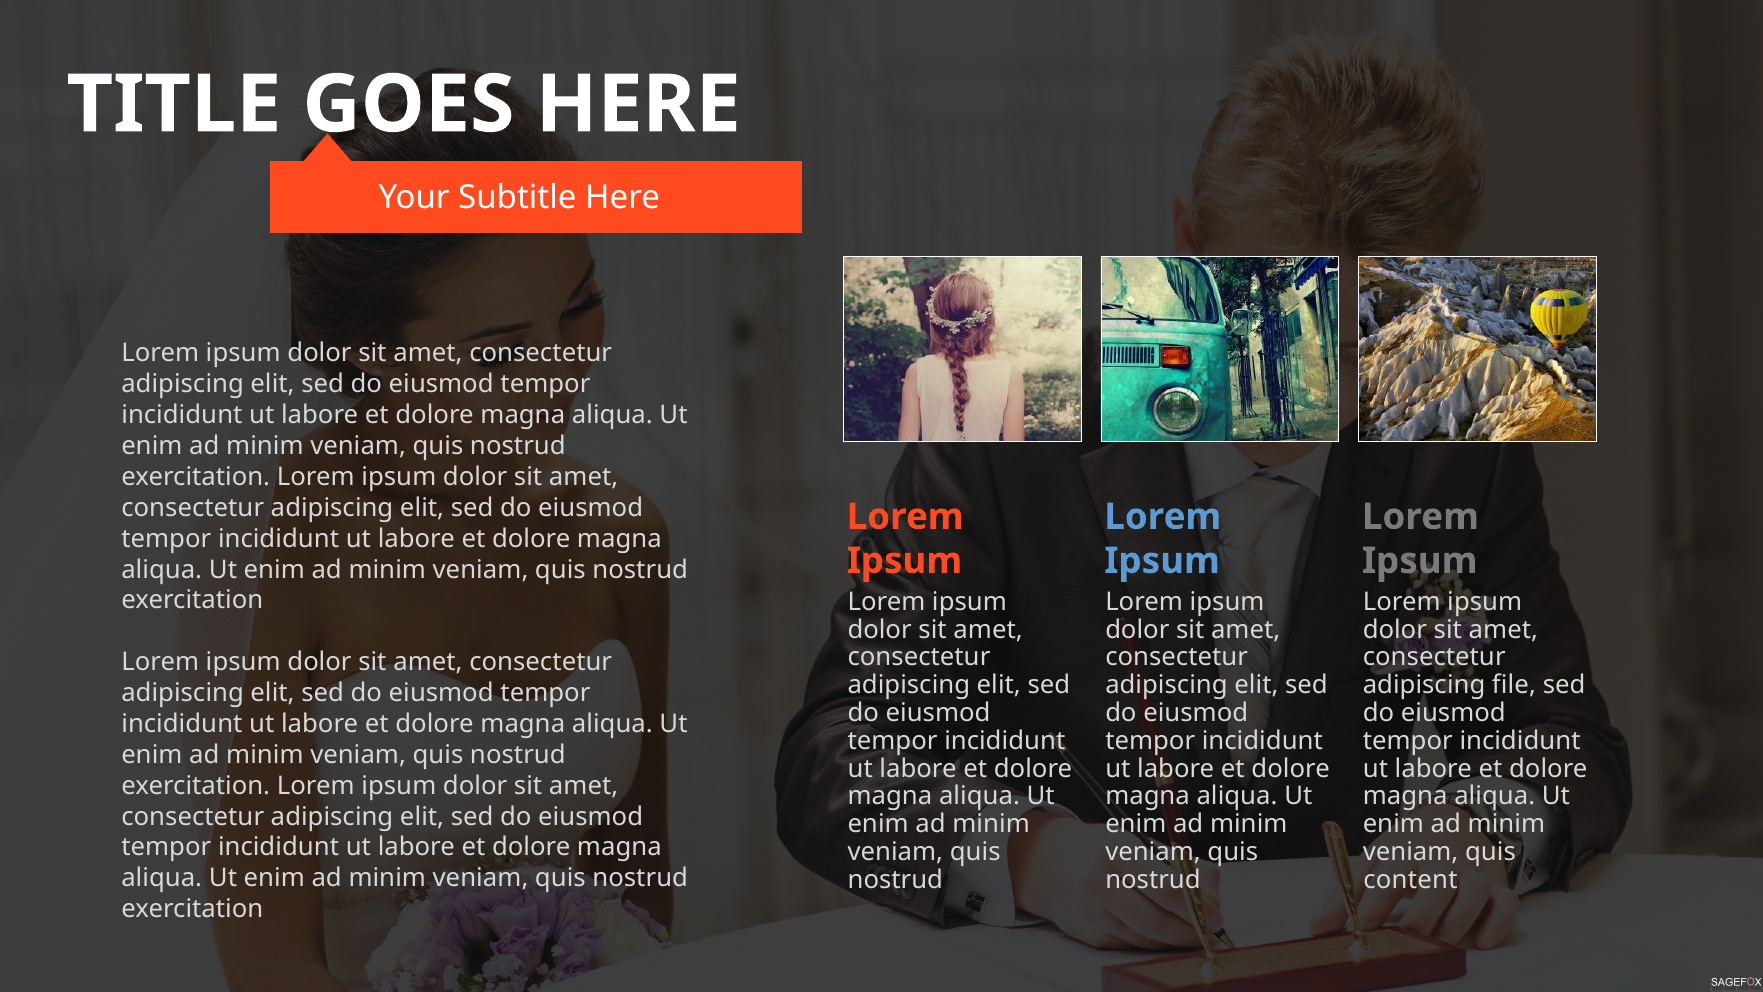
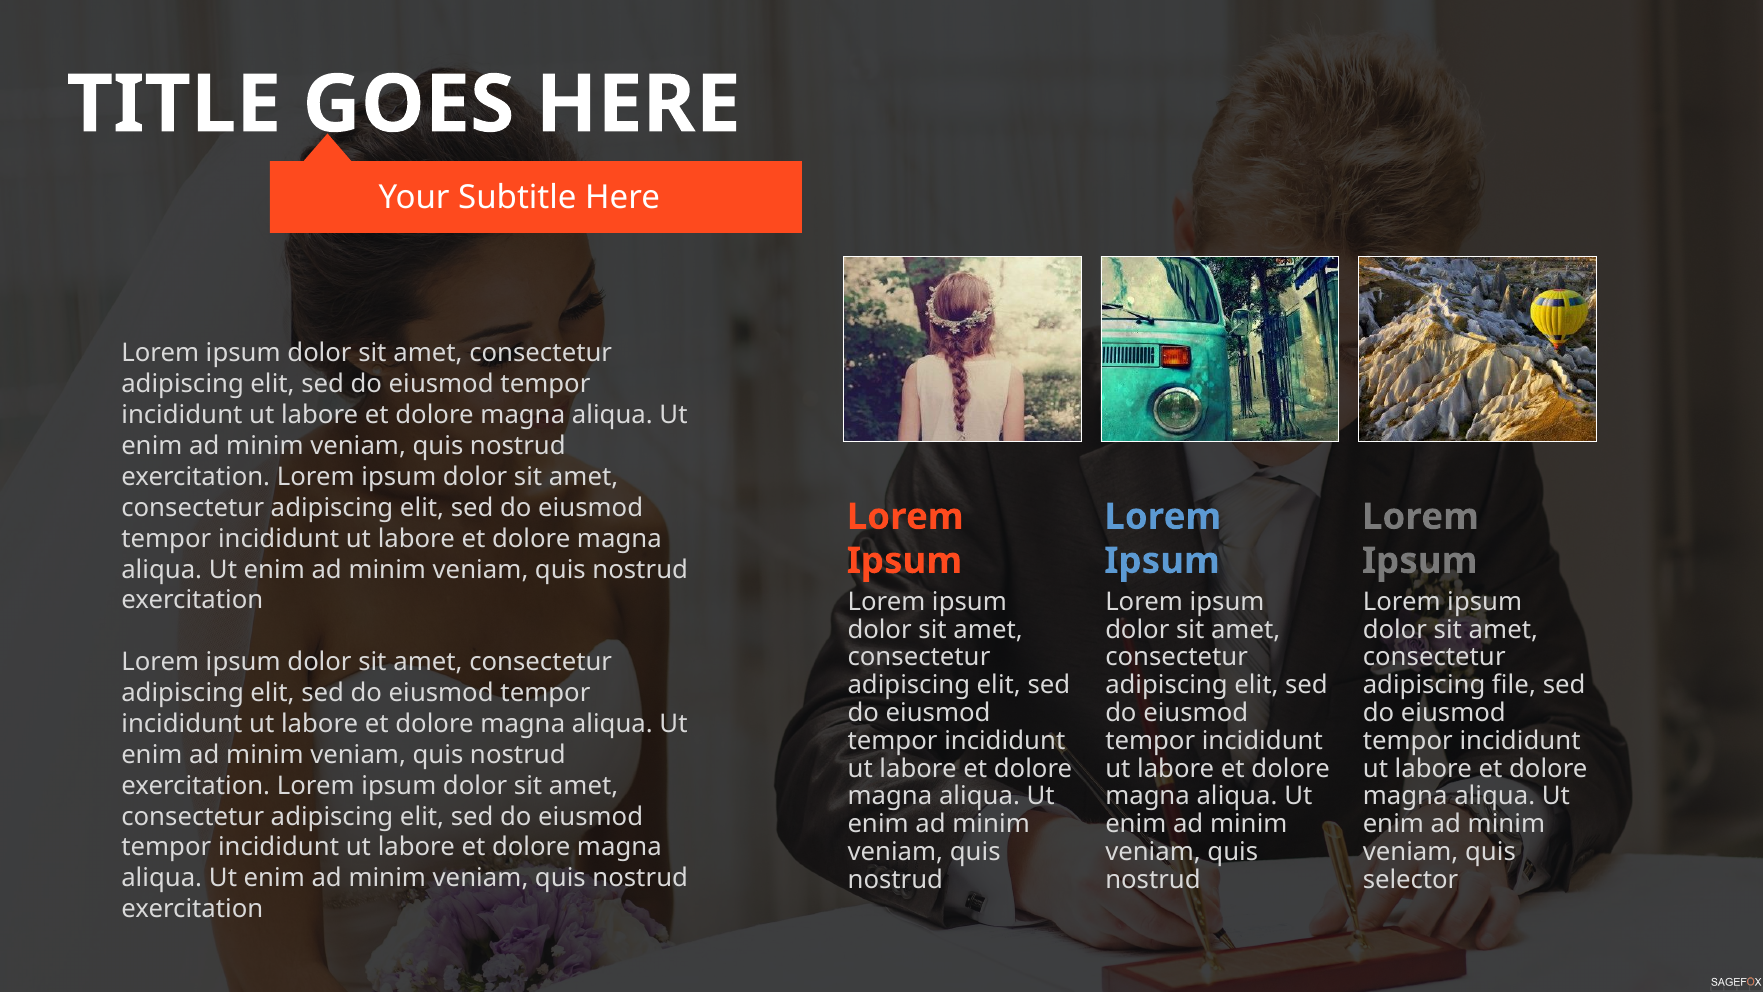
content: content -> selector
